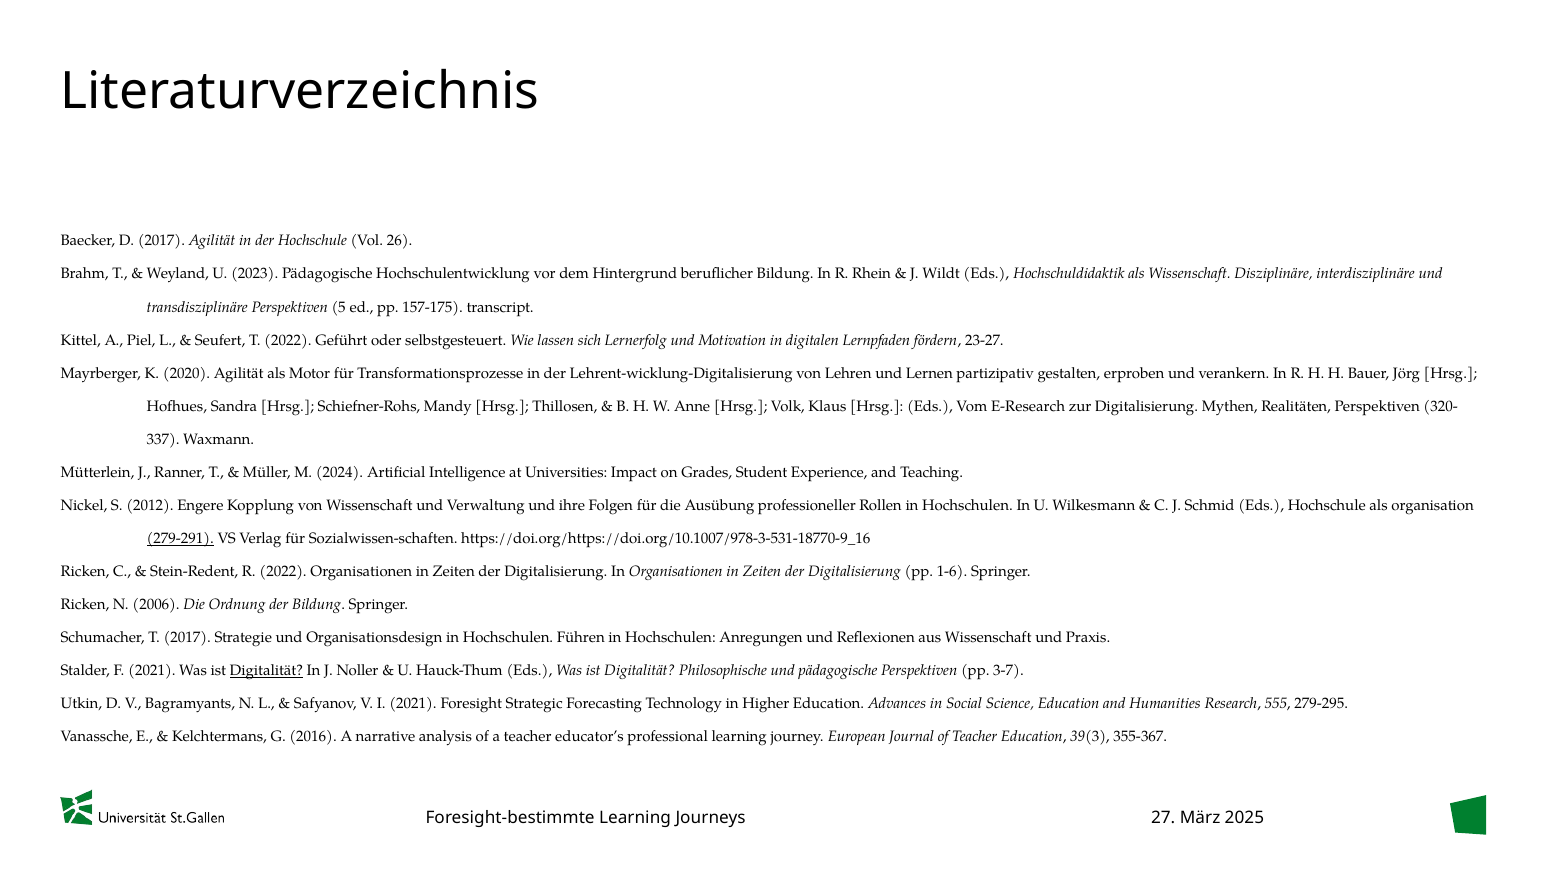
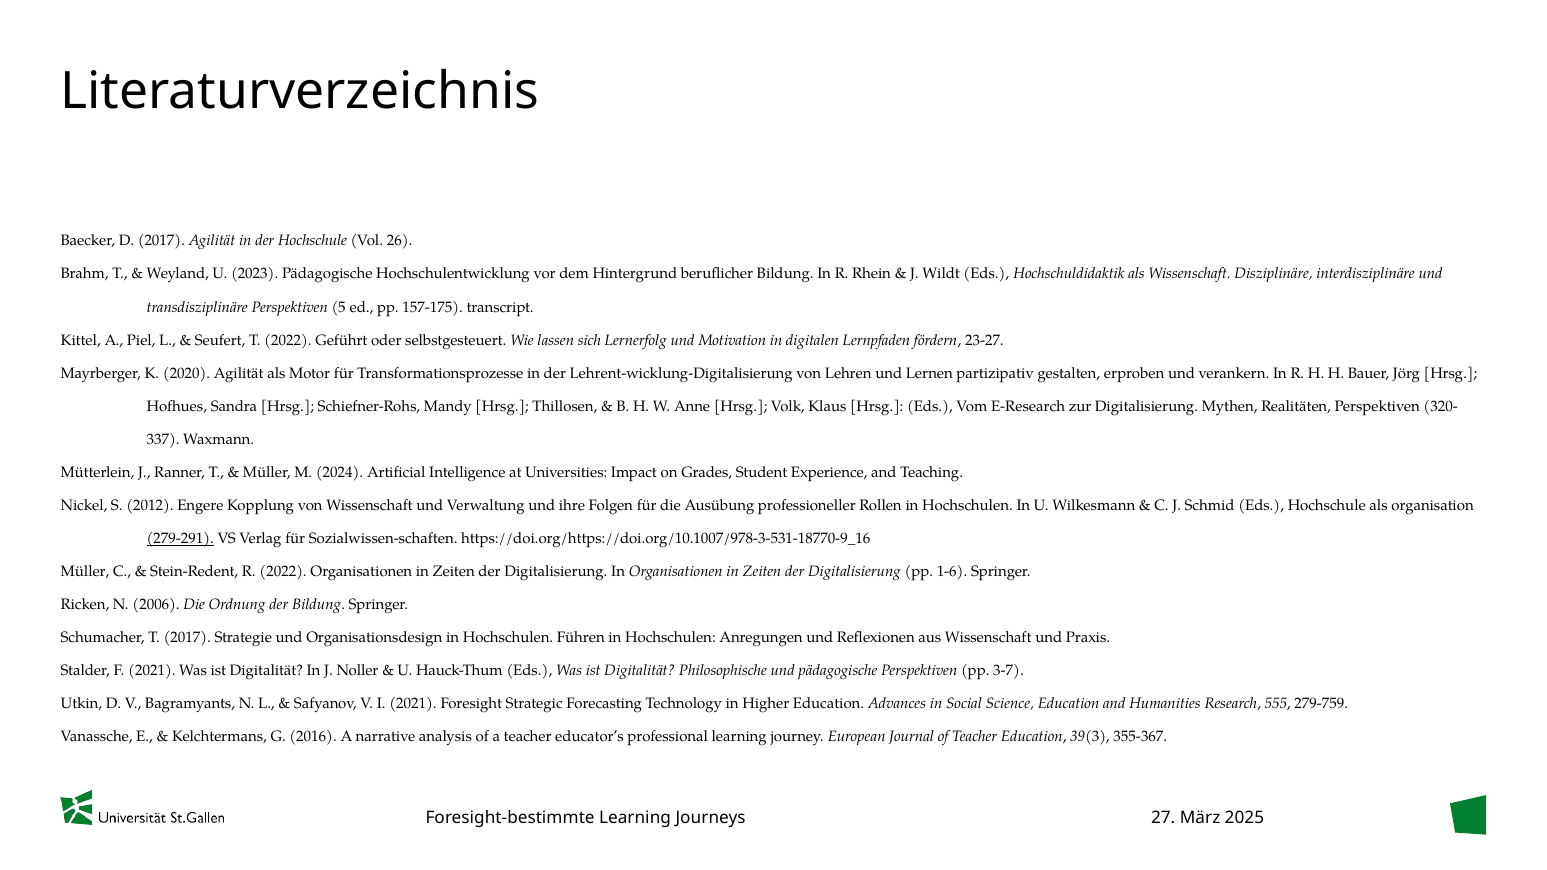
Ricken at (85, 572): Ricken -> Müller
Digitalität at (266, 671) underline: present -> none
279-295: 279-295 -> 279-759
